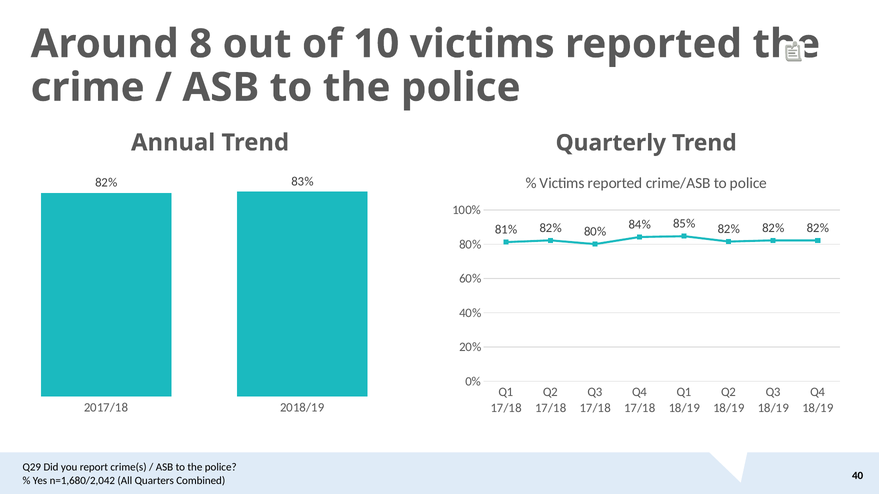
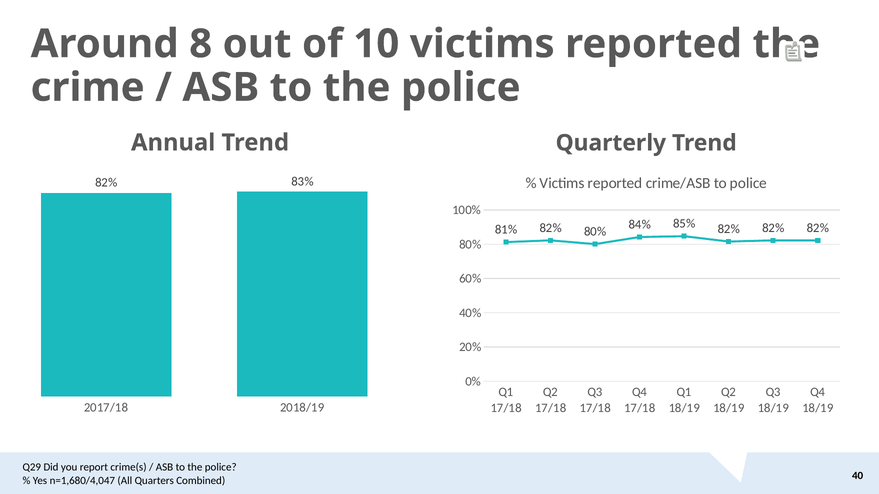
n=1,680/2,042: n=1,680/2,042 -> n=1,680/4,047
